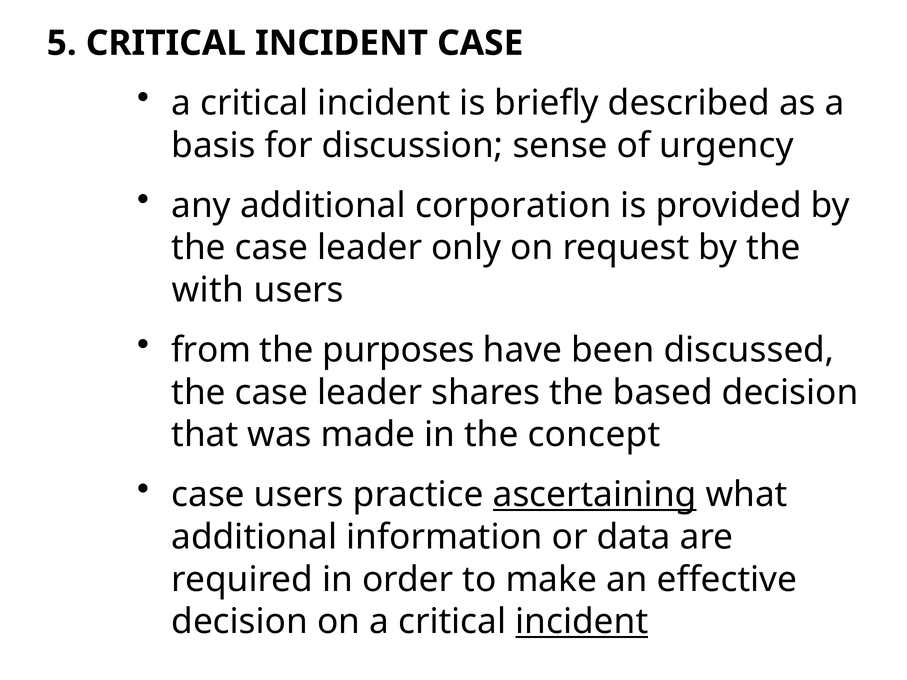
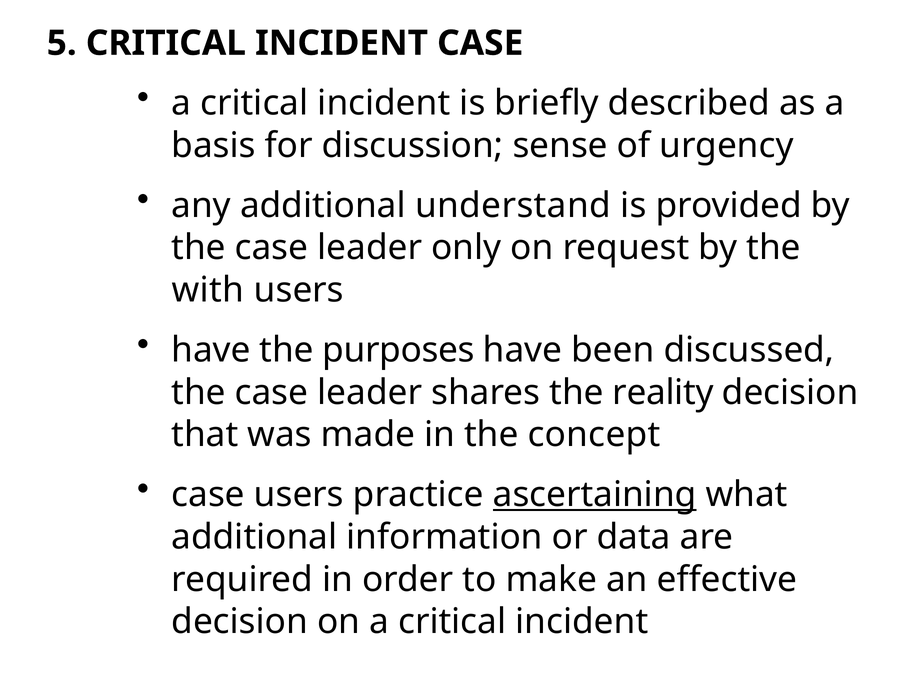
corporation: corporation -> understand
from at (211, 350): from -> have
based: based -> reality
incident at (582, 622) underline: present -> none
